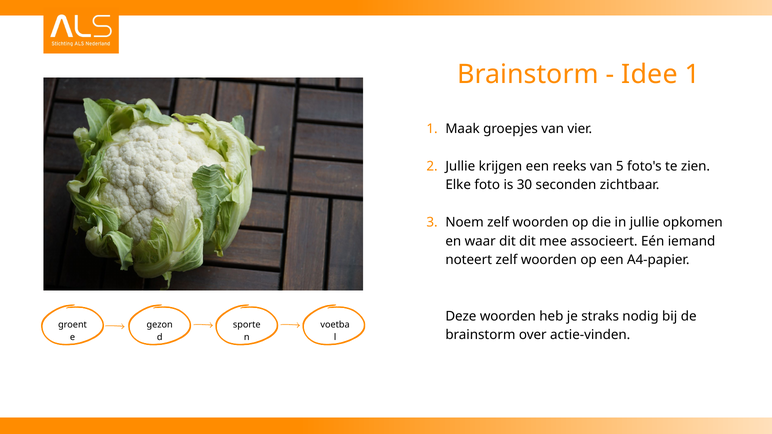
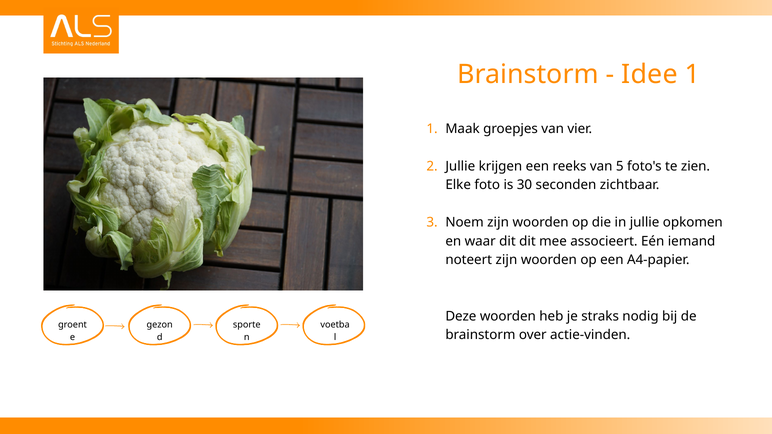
Noem zelf: zelf -> zijn
noteert zelf: zelf -> zijn
